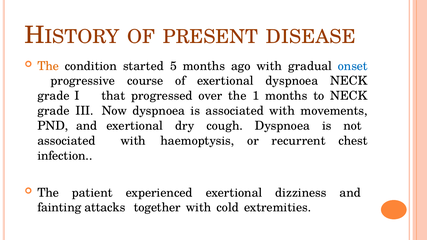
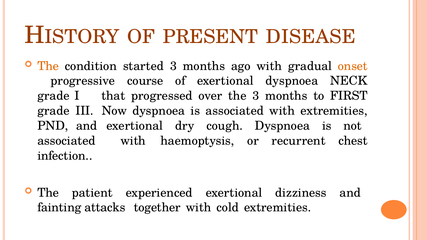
started 5: 5 -> 3
onset colour: blue -> orange
the 1: 1 -> 3
to NECK: NECK -> FIRST
with movements: movements -> extremities
